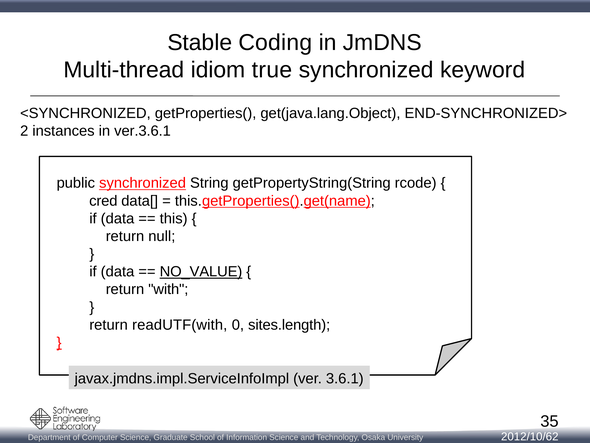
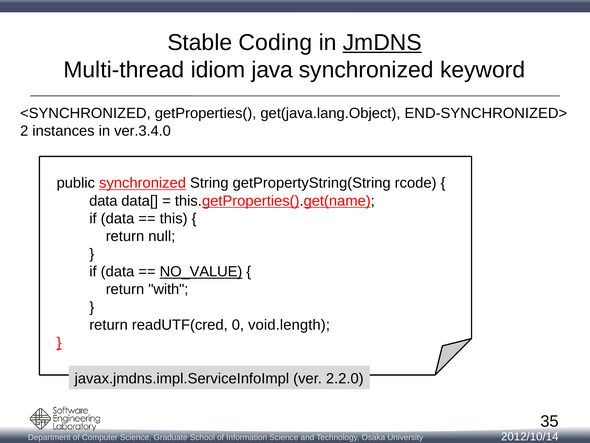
JmDNS underline: none -> present
true: true -> java
ver.3.6.1: ver.3.6.1 -> ver.3.4.0
cred at (103, 201): cred -> data
readUTF(with: readUTF(with -> readUTF(cred
sites.length: sites.length -> void.length
3.6.1: 3.6.1 -> 2.2.0
2012/10/62: 2012/10/62 -> 2012/10/14
